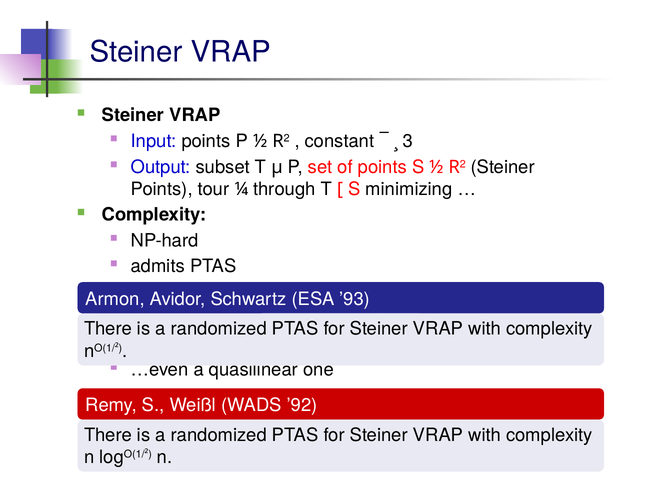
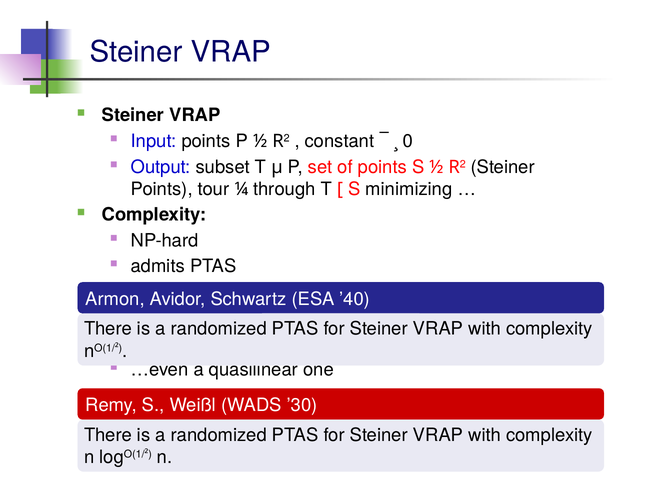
3: 3 -> 0
’93: ’93 -> ’40
’92: ’92 -> ’30
